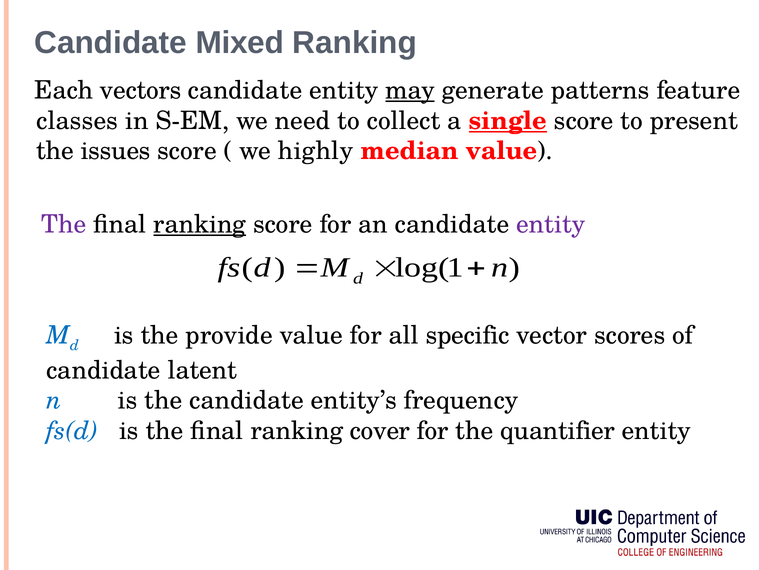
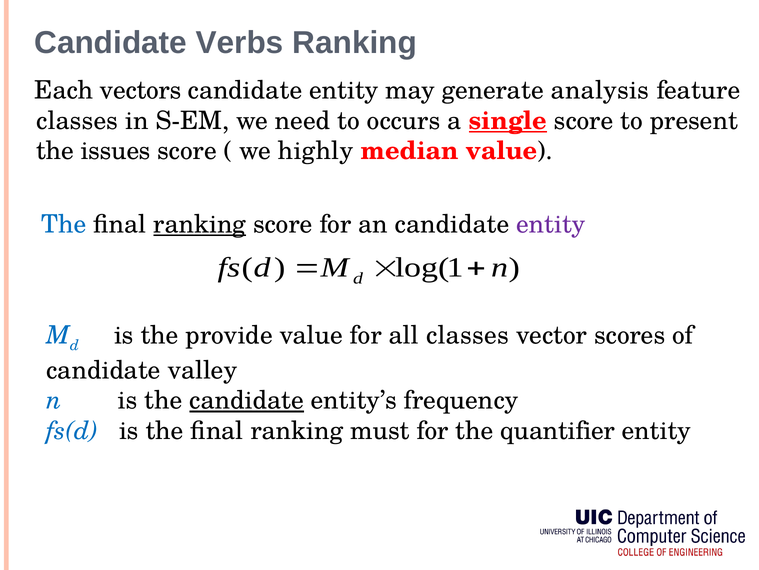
Mixed: Mixed -> Verbs
may underline: present -> none
patterns: patterns -> analysis
collect: collect -> occurs
The at (64, 224) colour: purple -> blue
all specific: specific -> classes
latent: latent -> valley
candidate at (247, 400) underline: none -> present
cover: cover -> must
